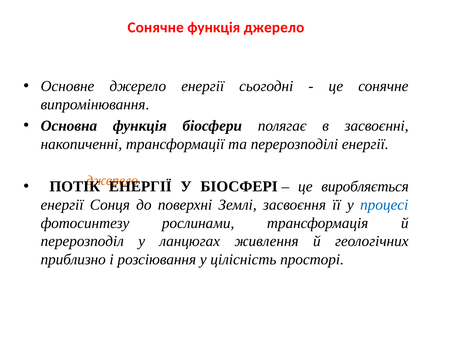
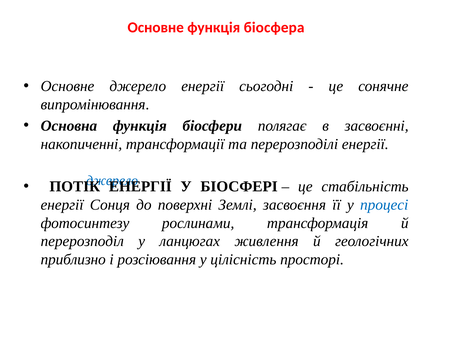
Сонячне at (156, 27): Сонячне -> Основне
функція джерело: джерело -> біосфера
джерело at (112, 180) colour: orange -> blue
виробляється: виробляється -> стабільність
